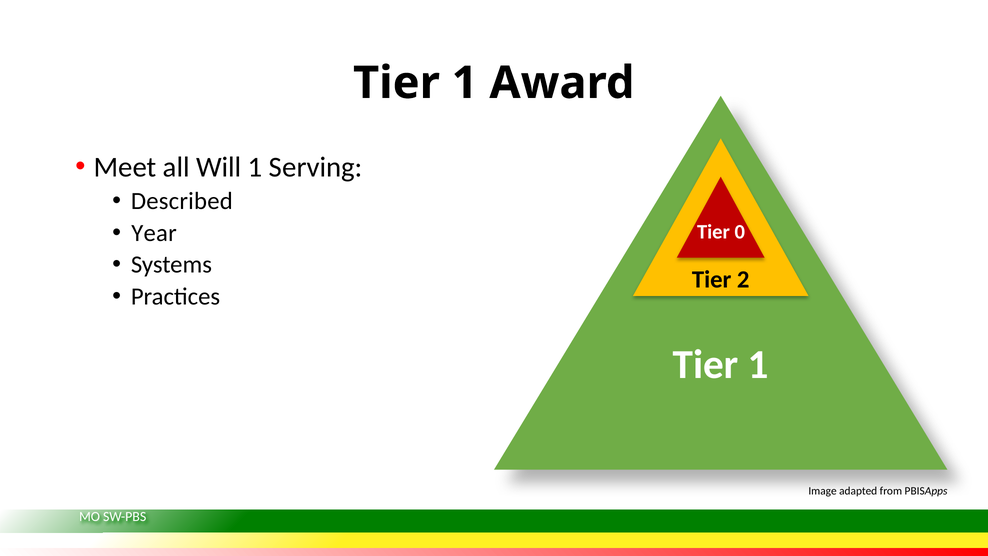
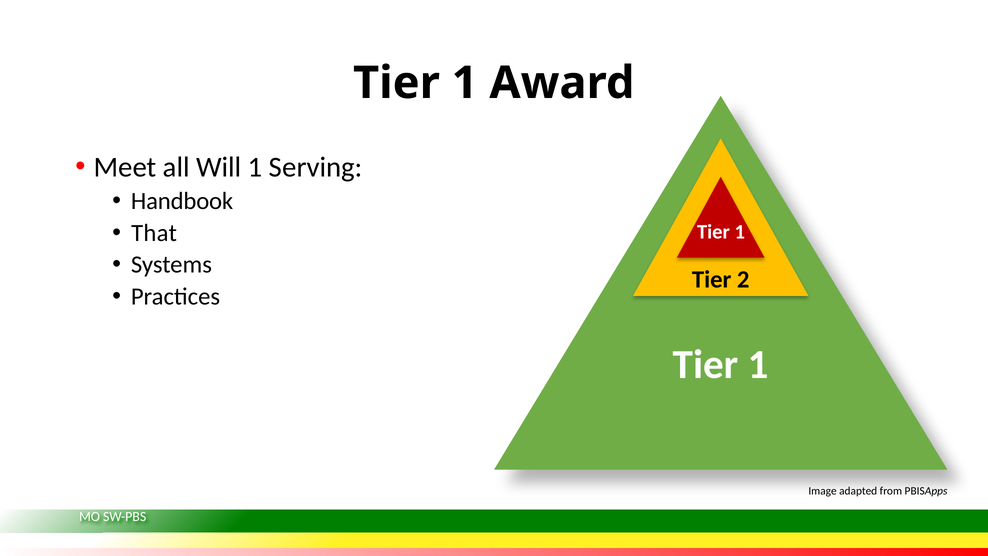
Described: Described -> Handbook
Year: Year -> That
0 at (740, 232): 0 -> 1
